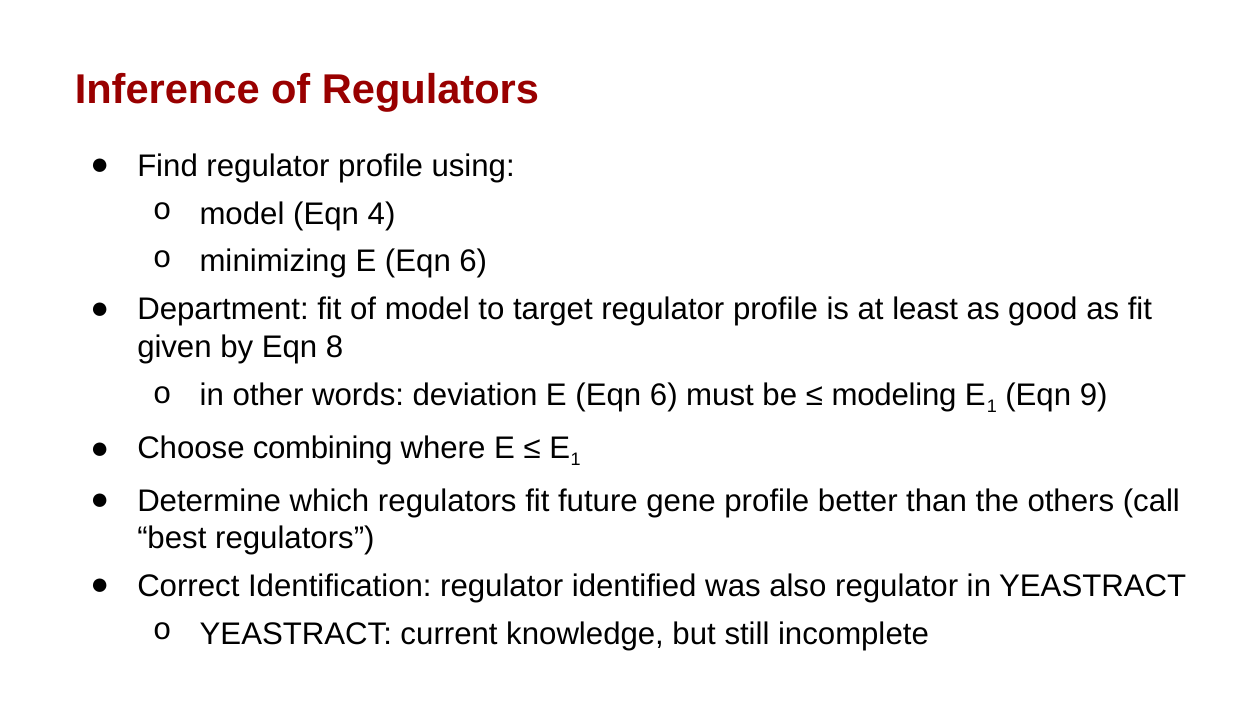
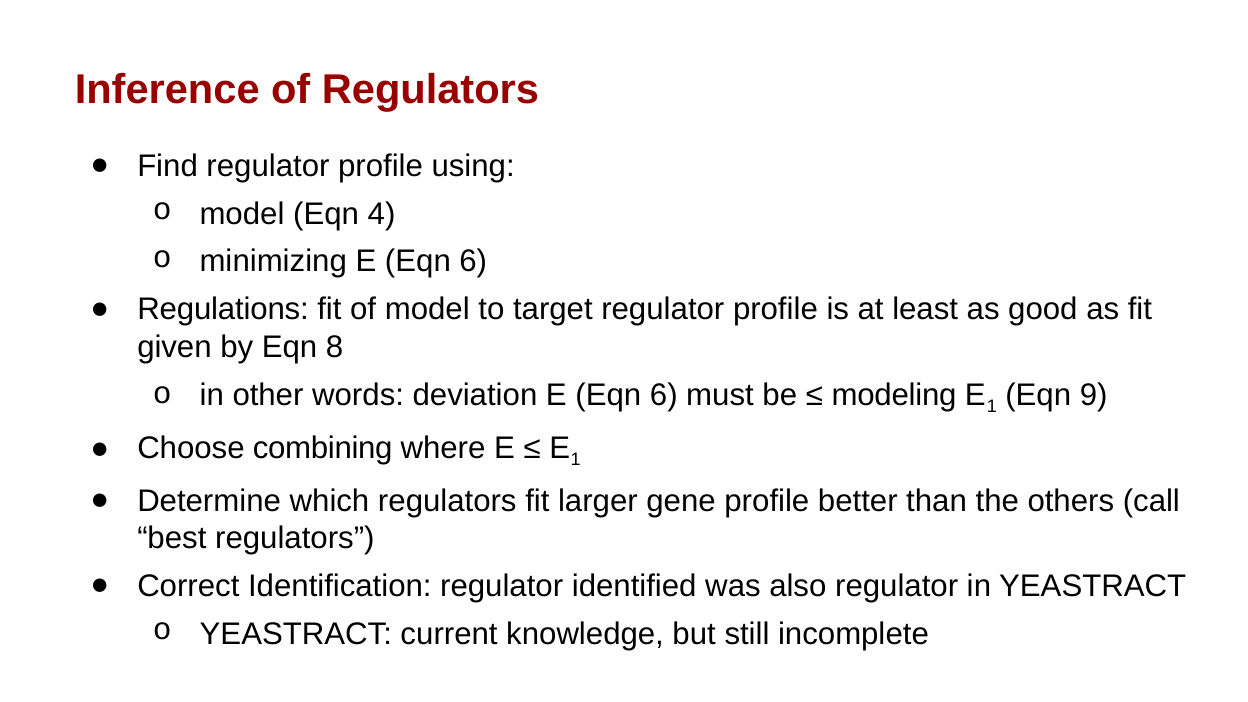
Department: Department -> Regulations
future: future -> larger
